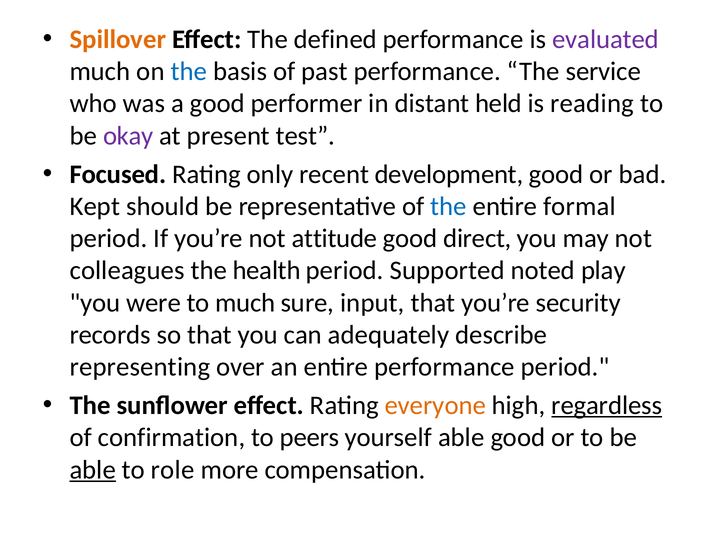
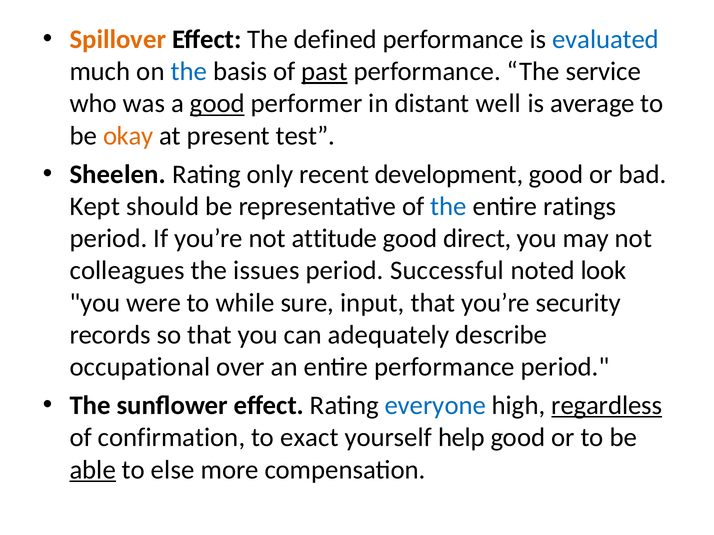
evaluated colour: purple -> blue
past underline: none -> present
good at (217, 104) underline: none -> present
held: held -> well
reading: reading -> average
okay colour: purple -> orange
Focused: Focused -> Sheelen
formal: formal -> ratings
health: health -> issues
Supported: Supported -> Successful
play: play -> look
to much: much -> while
representing: representing -> occupational
everyone colour: orange -> blue
peers: peers -> exact
yourself able: able -> help
role: role -> else
